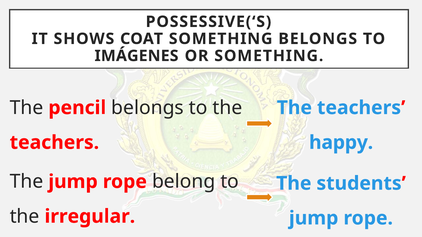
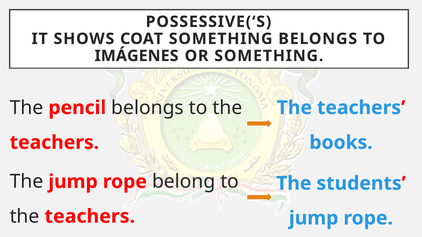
happy: happy -> books
irregular at (90, 217): irregular -> teachers
